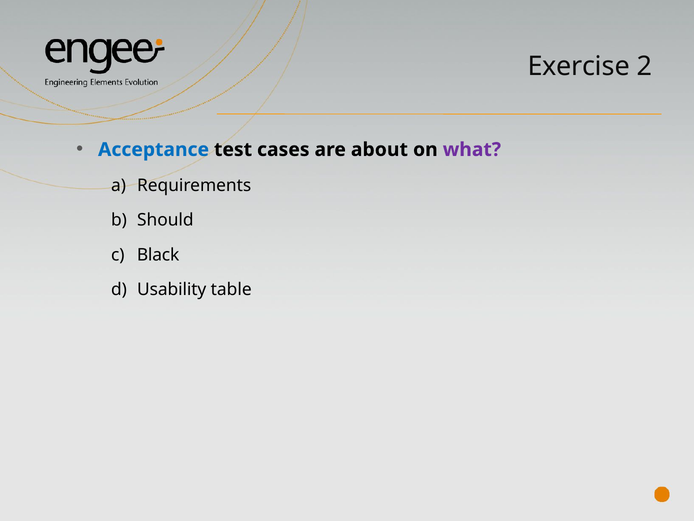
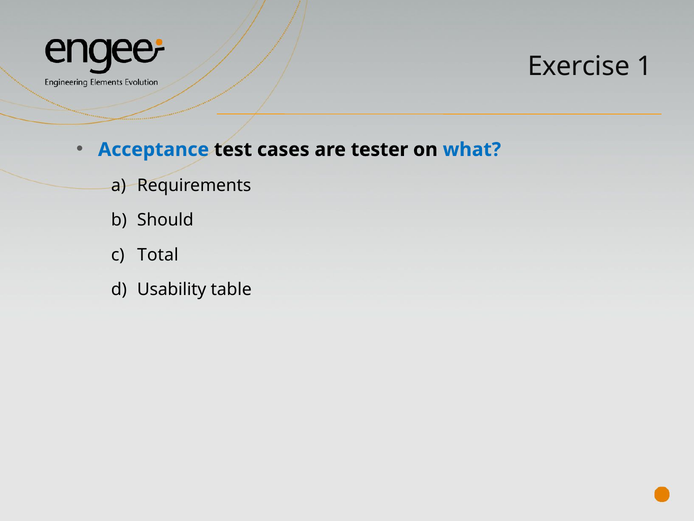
2: 2 -> 1
about: about -> tester
what colour: purple -> blue
Black: Black -> Total
